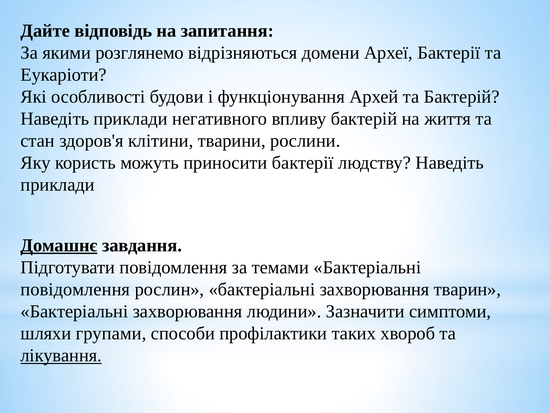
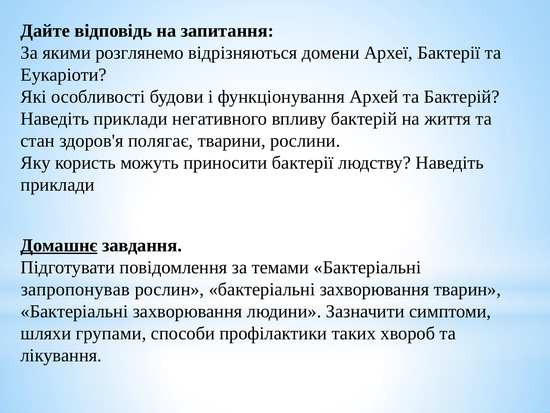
клітини: клітини -> полягає
повідомлення at (75, 289): повідомлення -> запропонував
лікування underline: present -> none
